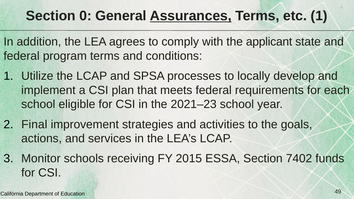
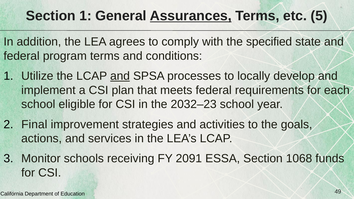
Section 0: 0 -> 1
etc 1: 1 -> 5
applicant: applicant -> specified
and at (120, 76) underline: none -> present
2021–23: 2021–23 -> 2032–23
2015: 2015 -> 2091
7402: 7402 -> 1068
